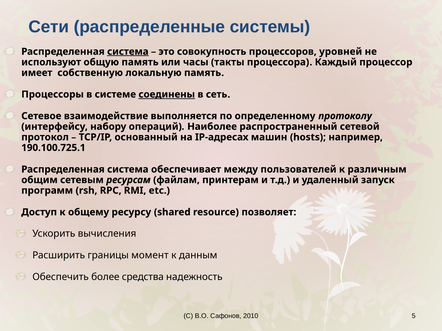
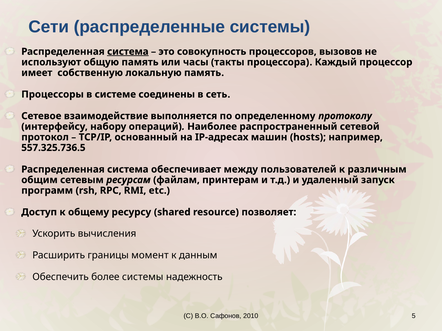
уровней: уровней -> вызовов
соединены underline: present -> none
190.100.725.1: 190.100.725.1 -> 557.325.736.5
более средства: средства -> системы
